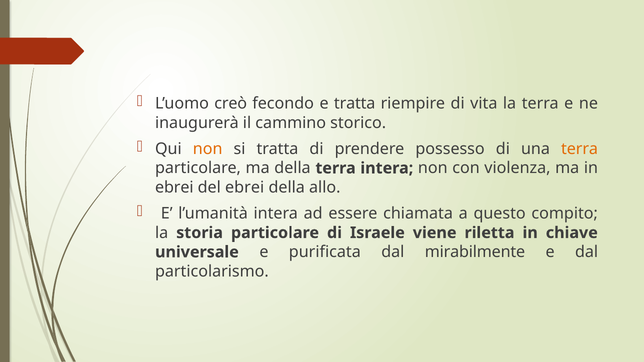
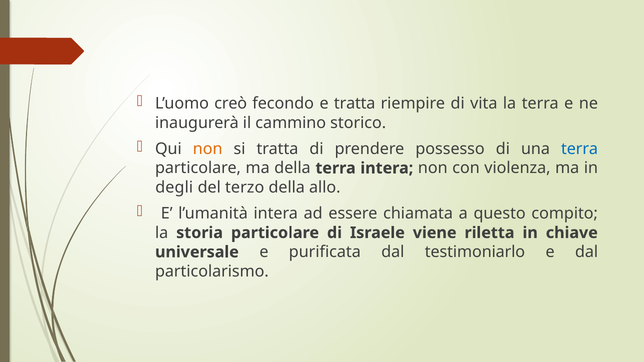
terra at (580, 149) colour: orange -> blue
ebrei at (174, 188): ebrei -> degli
del ebrei: ebrei -> terzo
mirabilmente: mirabilmente -> testimoniarlo
